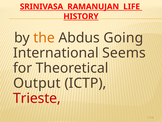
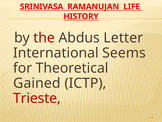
the colour: orange -> red
Going: Going -> Letter
Output: Output -> Gained
